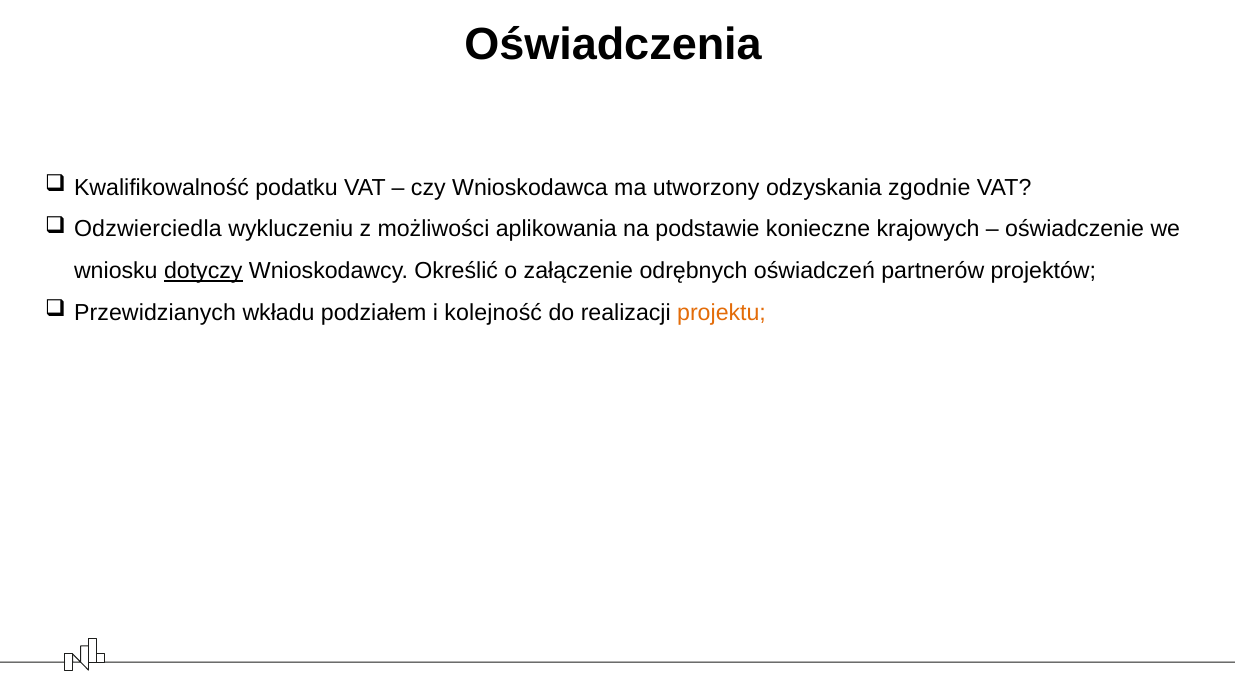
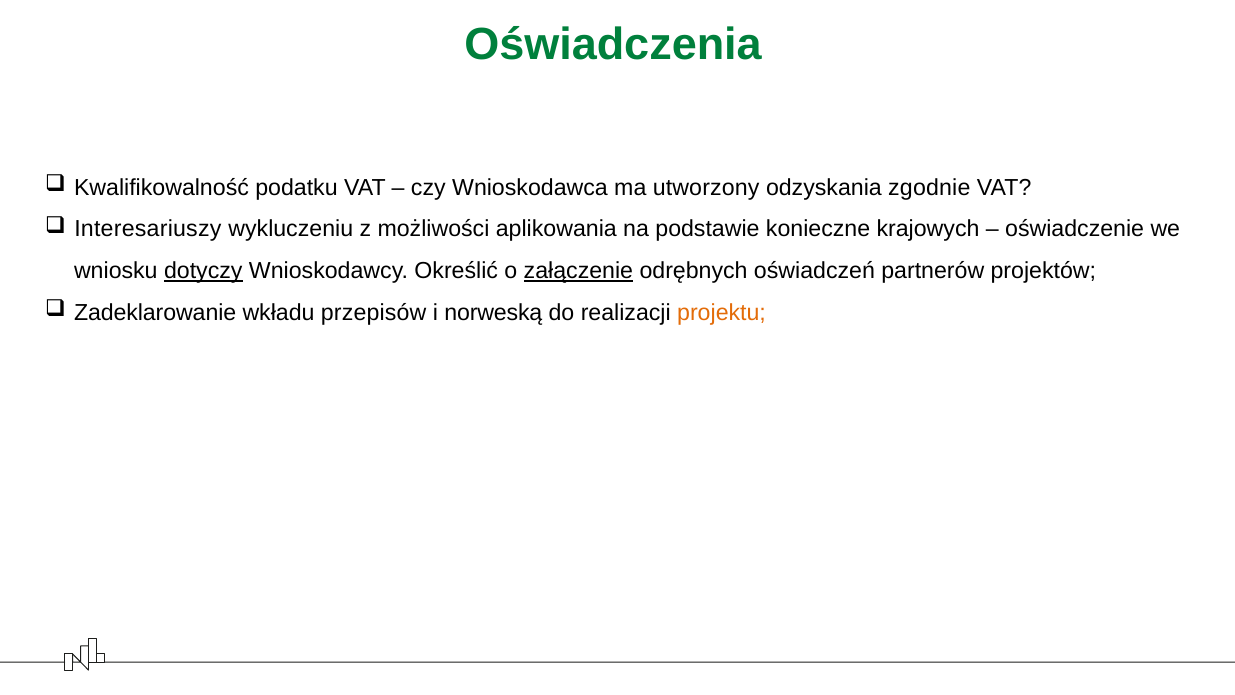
Oświadczenia colour: black -> green
Odzwierciedla: Odzwierciedla -> Interesariuszy
załączenie underline: none -> present
Przewidzianych: Przewidzianych -> Zadeklarowanie
podziałem: podziałem -> przepisów
kolejność: kolejność -> norweską
